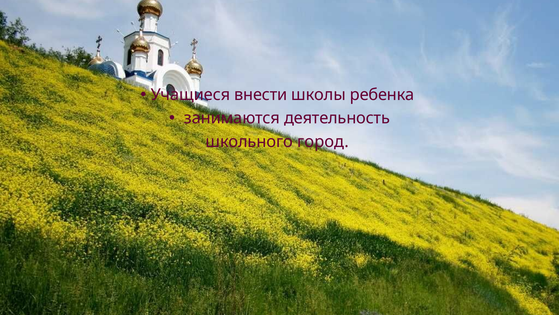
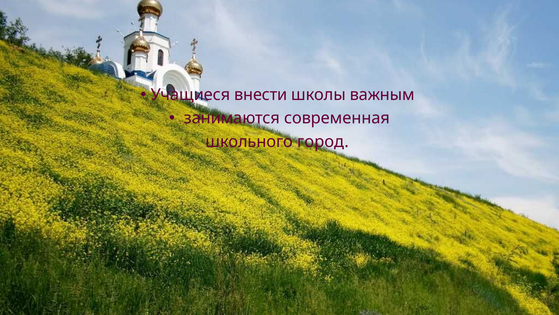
ребенка: ребенка -> важным
деятельность: деятельность -> современная
